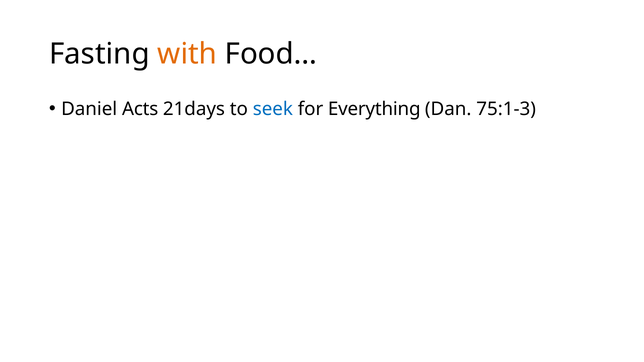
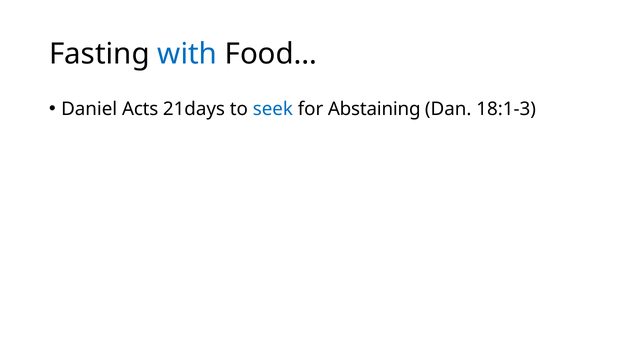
with colour: orange -> blue
Everything: Everything -> Abstaining
75:1-3: 75:1-3 -> 18:1-3
